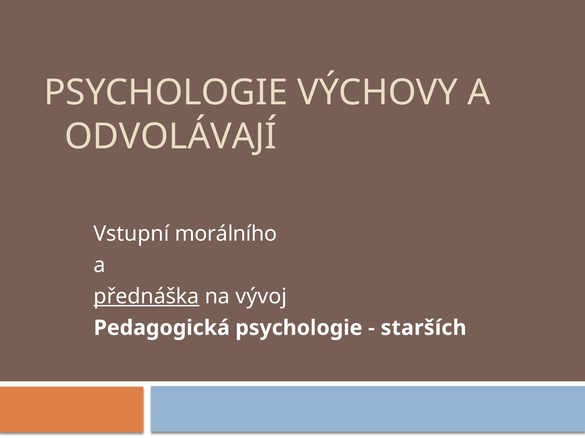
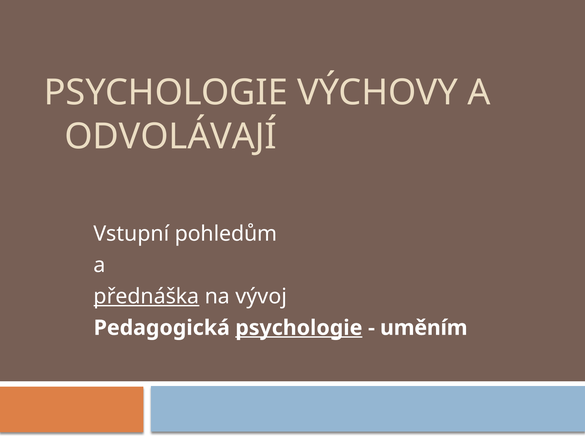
morálního: morálního -> pohledům
psychologie at (299, 328) underline: none -> present
starších: starších -> uměním
